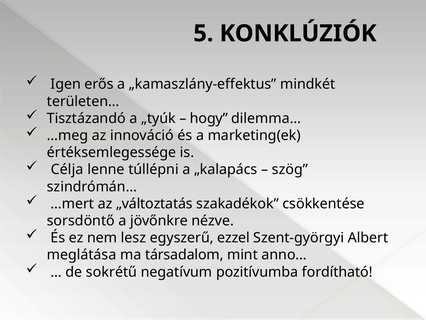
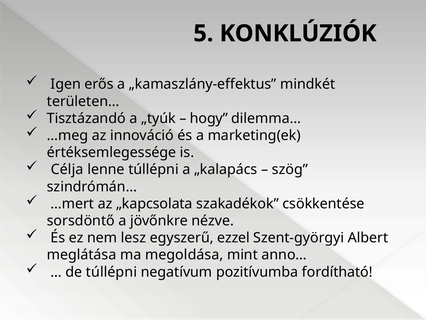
„változtatás: „változtatás -> „kapcsolata
társadalom: társadalom -> megoldása
de sokrétű: sokrétű -> túllépni
